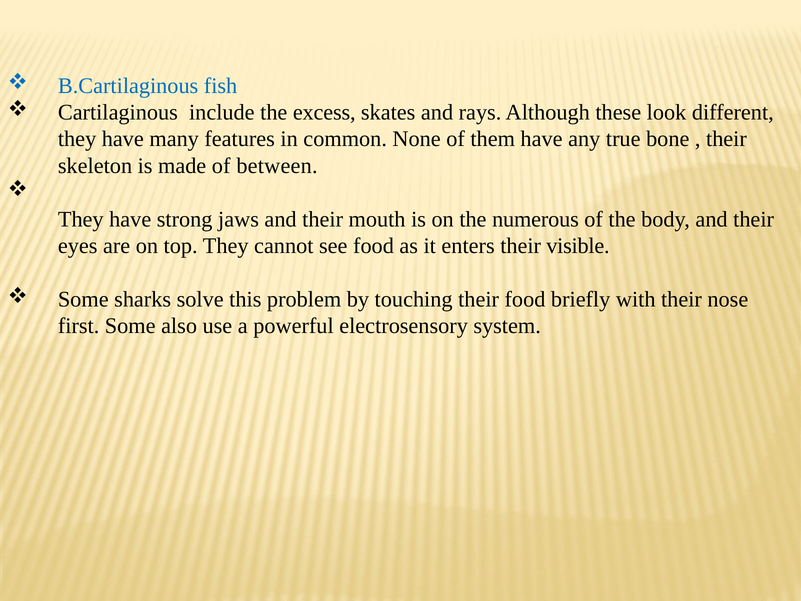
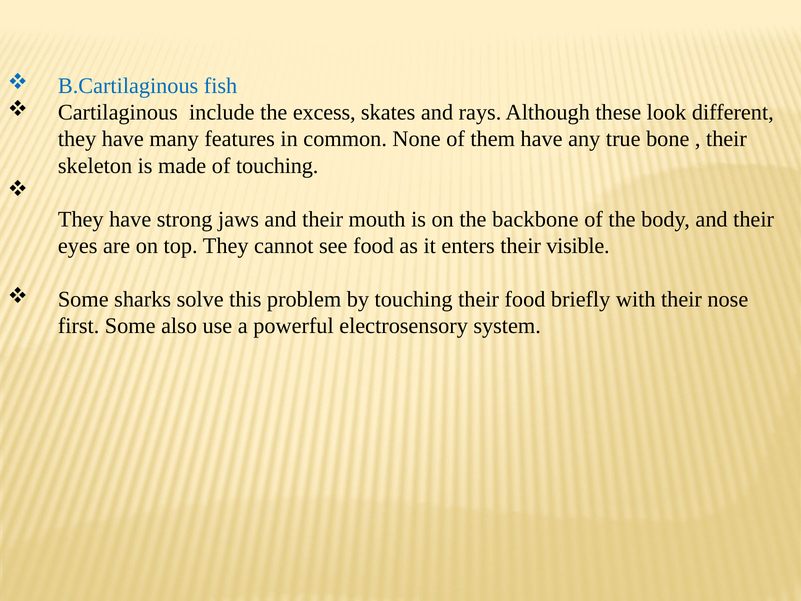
of between: between -> touching
numerous: numerous -> backbone
